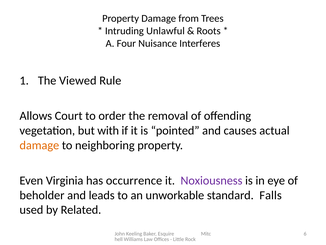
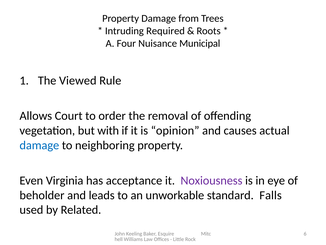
Unlawful: Unlawful -> Required
Interferes: Interferes -> Municipal
pointed: pointed -> opinion
damage at (39, 145) colour: orange -> blue
occurrence: occurrence -> acceptance
